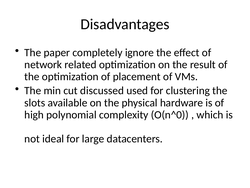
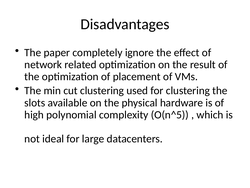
cut discussed: discussed -> clustering
O(n^0: O(n^0 -> O(n^5
